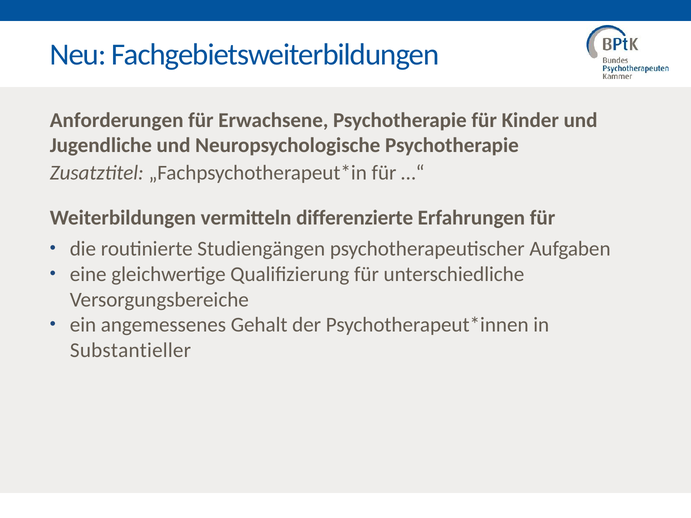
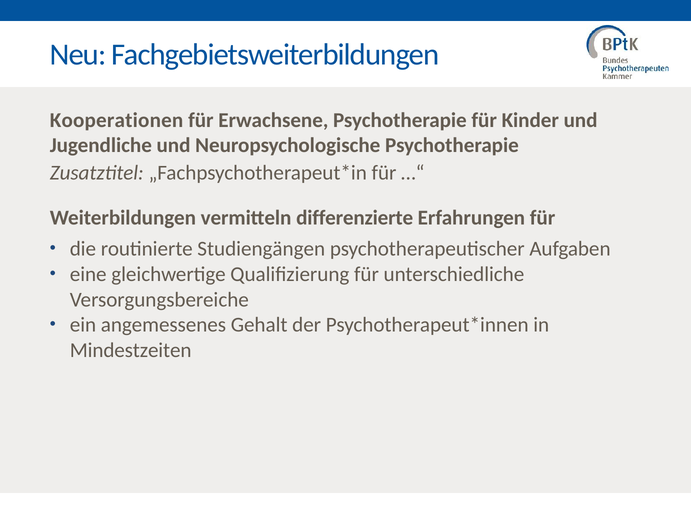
Anforderungen: Anforderungen -> Kooperationen
Substantieller: Substantieller -> Mindestzeiten
